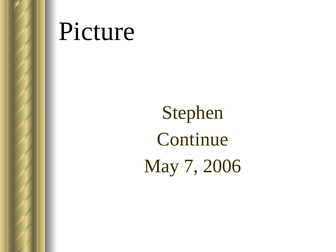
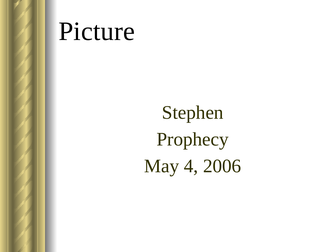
Continue: Continue -> Prophecy
7: 7 -> 4
